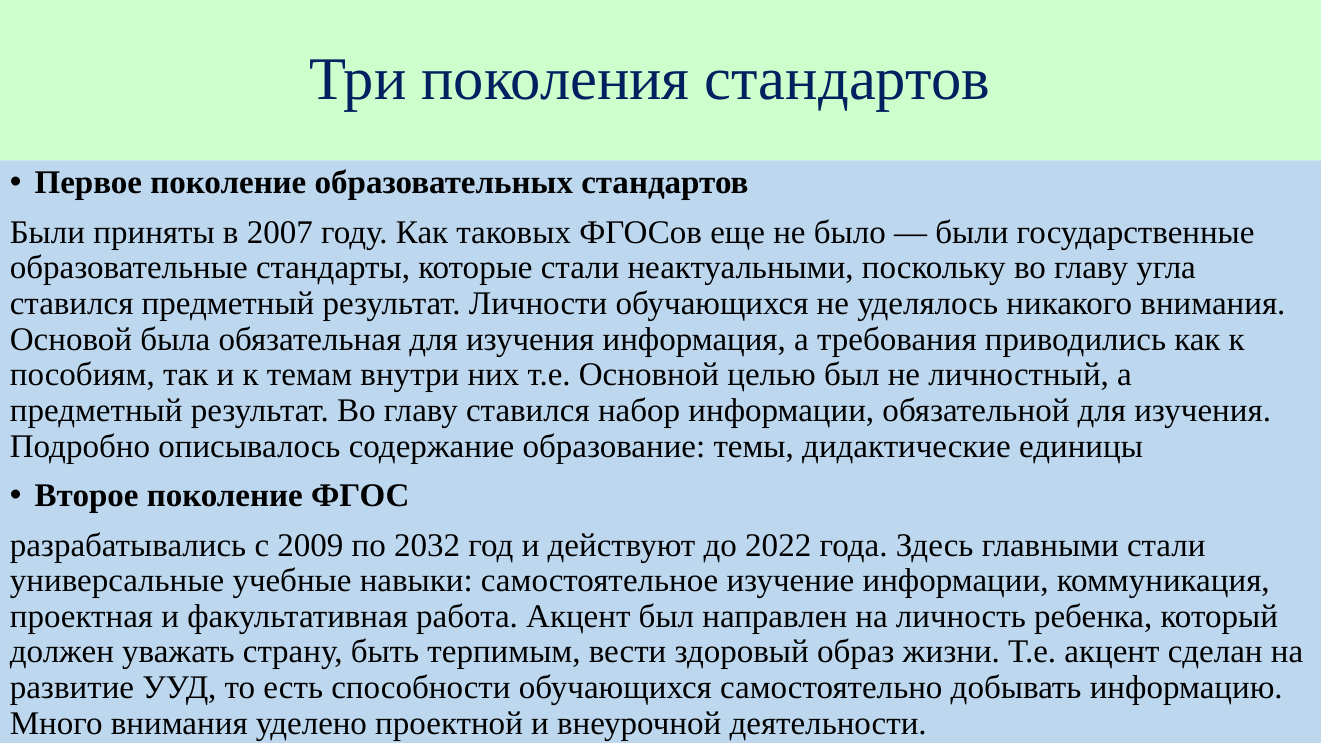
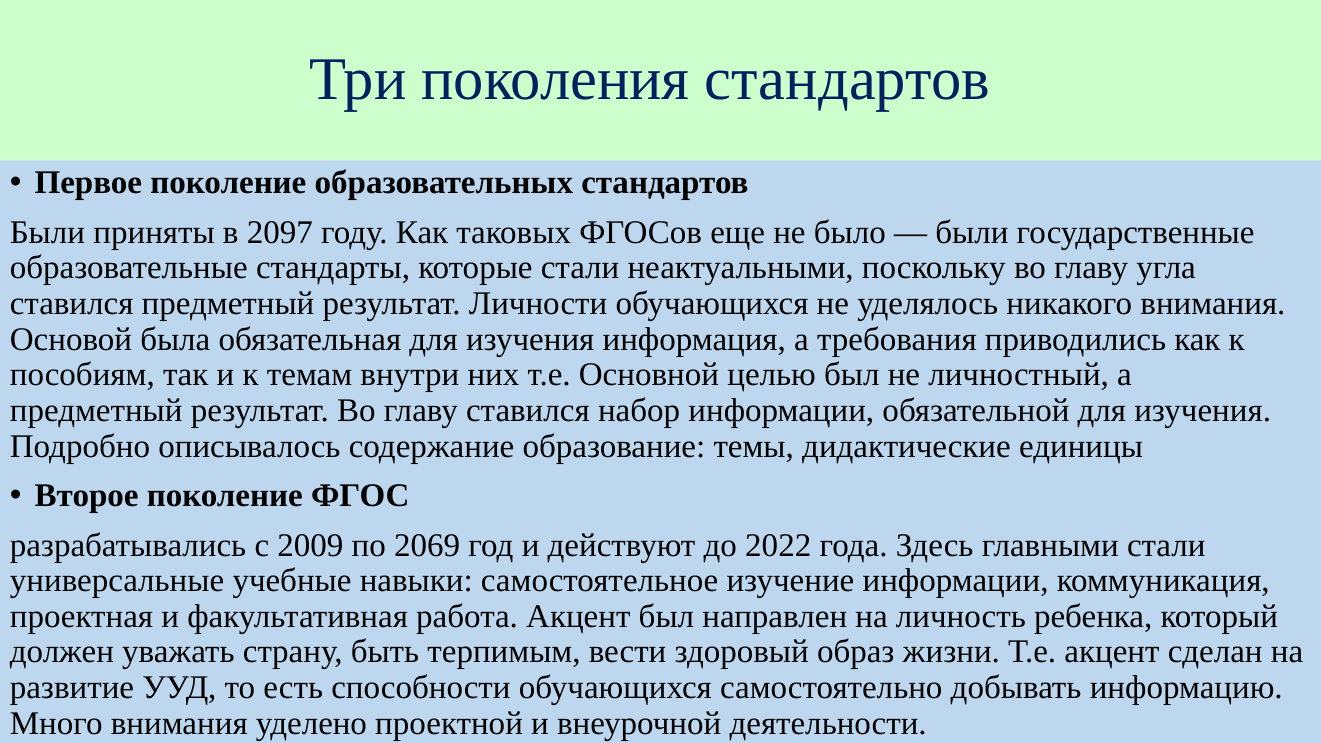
2007: 2007 -> 2097
2032: 2032 -> 2069
